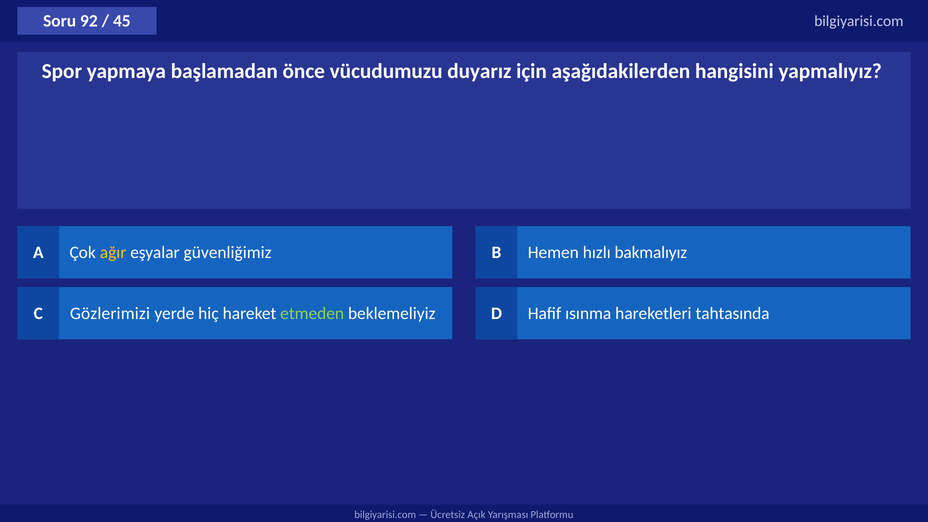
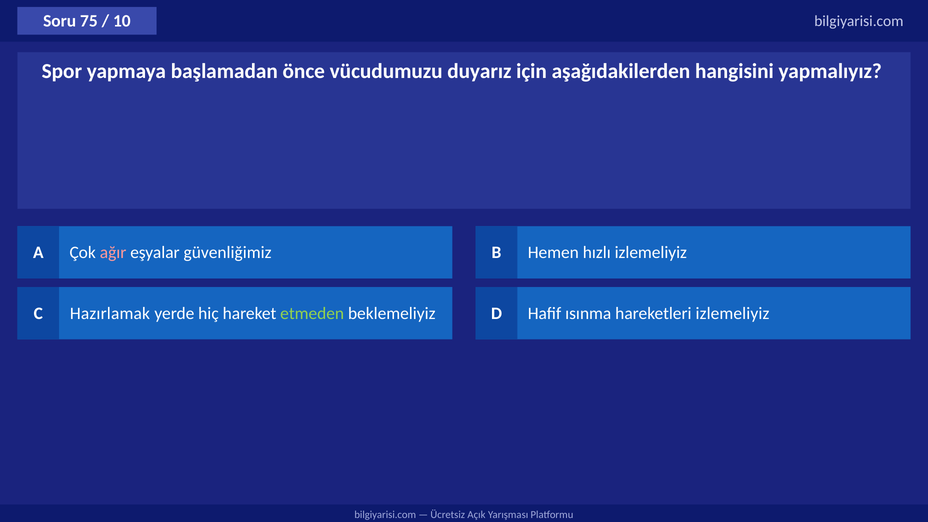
92: 92 -> 75
45: 45 -> 10
ağır colour: yellow -> pink
hızlı bakmalıyız: bakmalıyız -> izlemeliyiz
Gözlerimizi: Gözlerimizi -> Hazırlamak
hareketleri tahtasında: tahtasında -> izlemeliyiz
